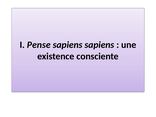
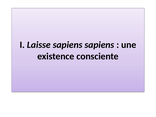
Pense: Pense -> Laisse
